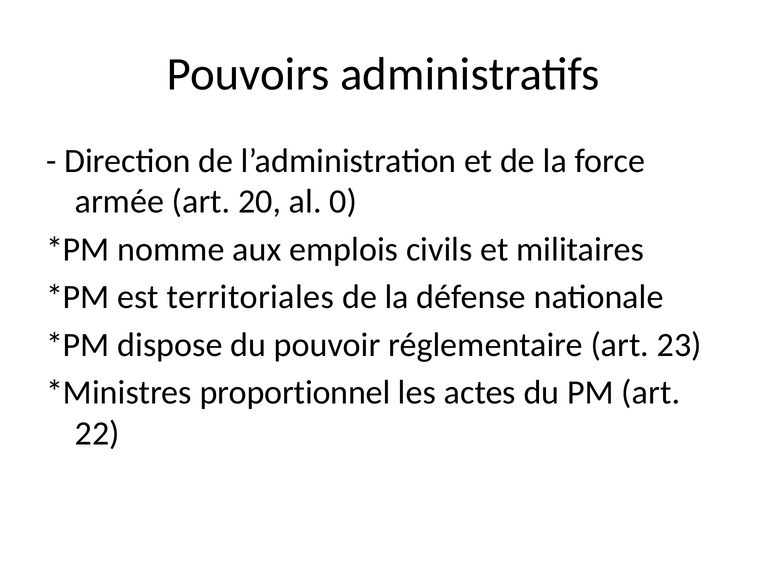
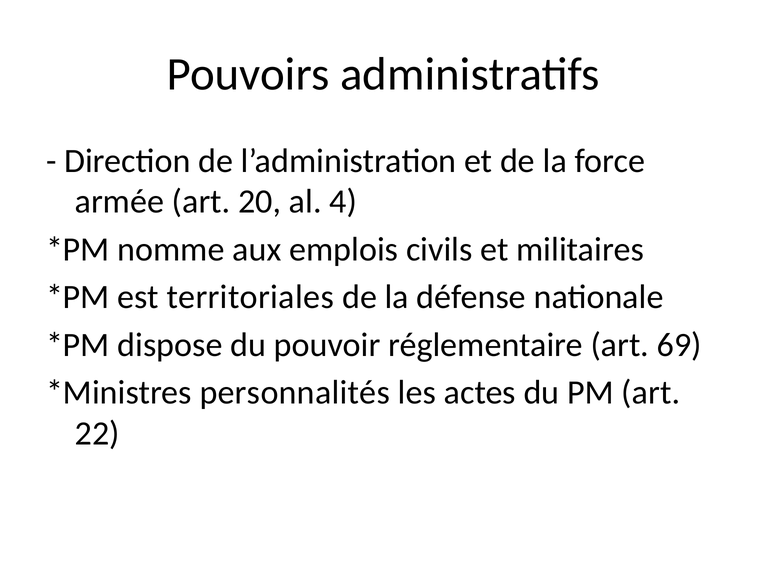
0: 0 -> 4
23: 23 -> 69
proportionnel: proportionnel -> personnalités
